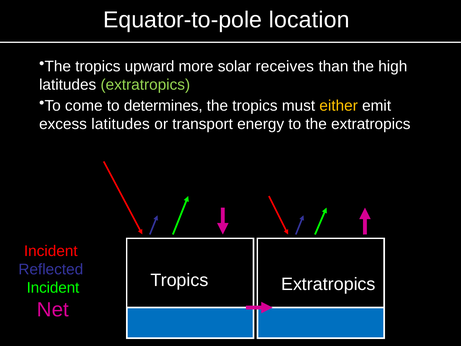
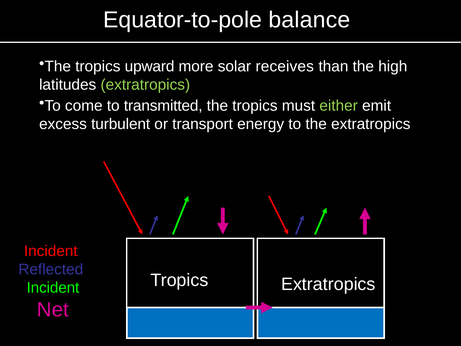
location: location -> balance
determines: determines -> transmitted
either colour: yellow -> light green
excess latitudes: latitudes -> turbulent
